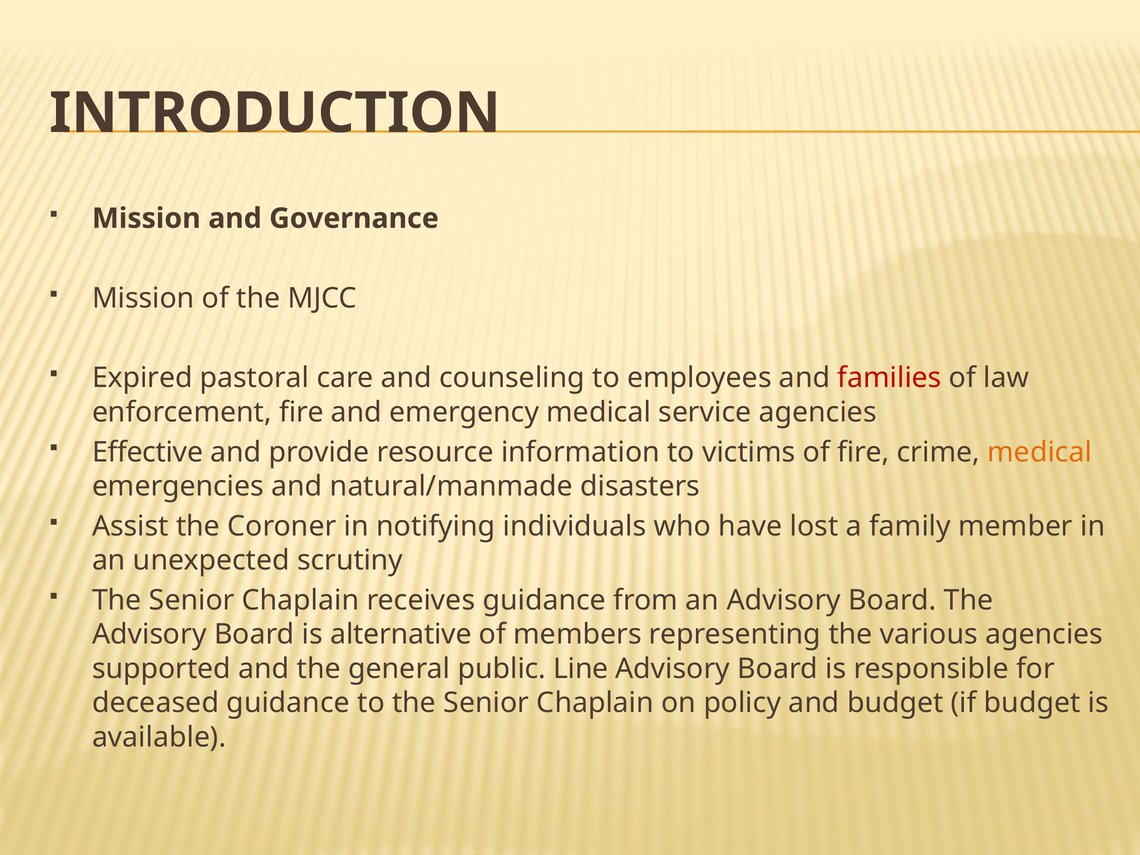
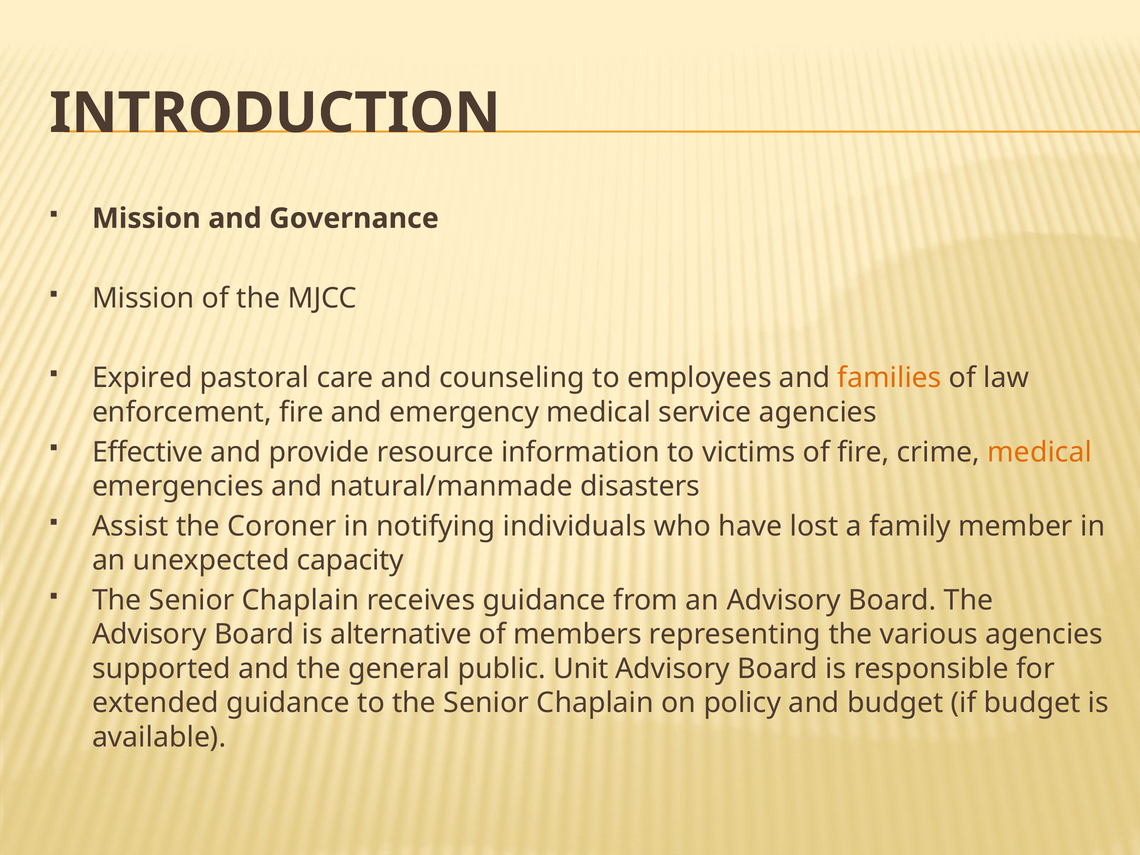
families colour: red -> orange
scrutiny: scrutiny -> capacity
Line: Line -> Unit
deceased: deceased -> extended
